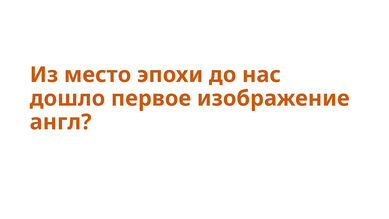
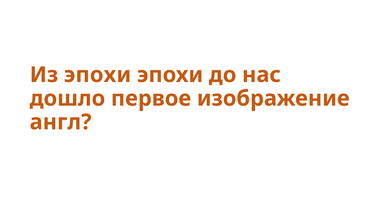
Из место: место -> эпохи
